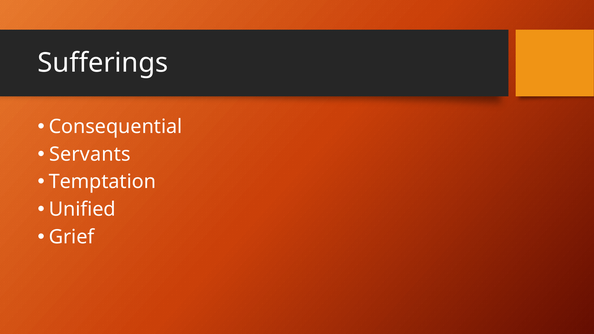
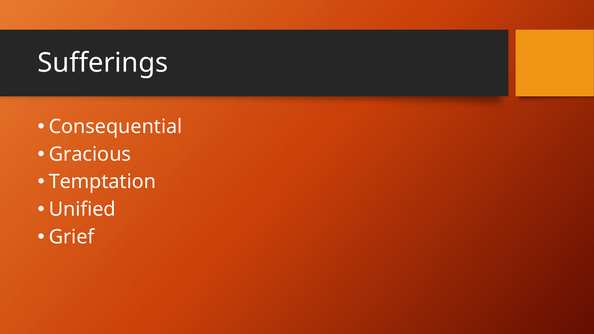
Servants: Servants -> Gracious
